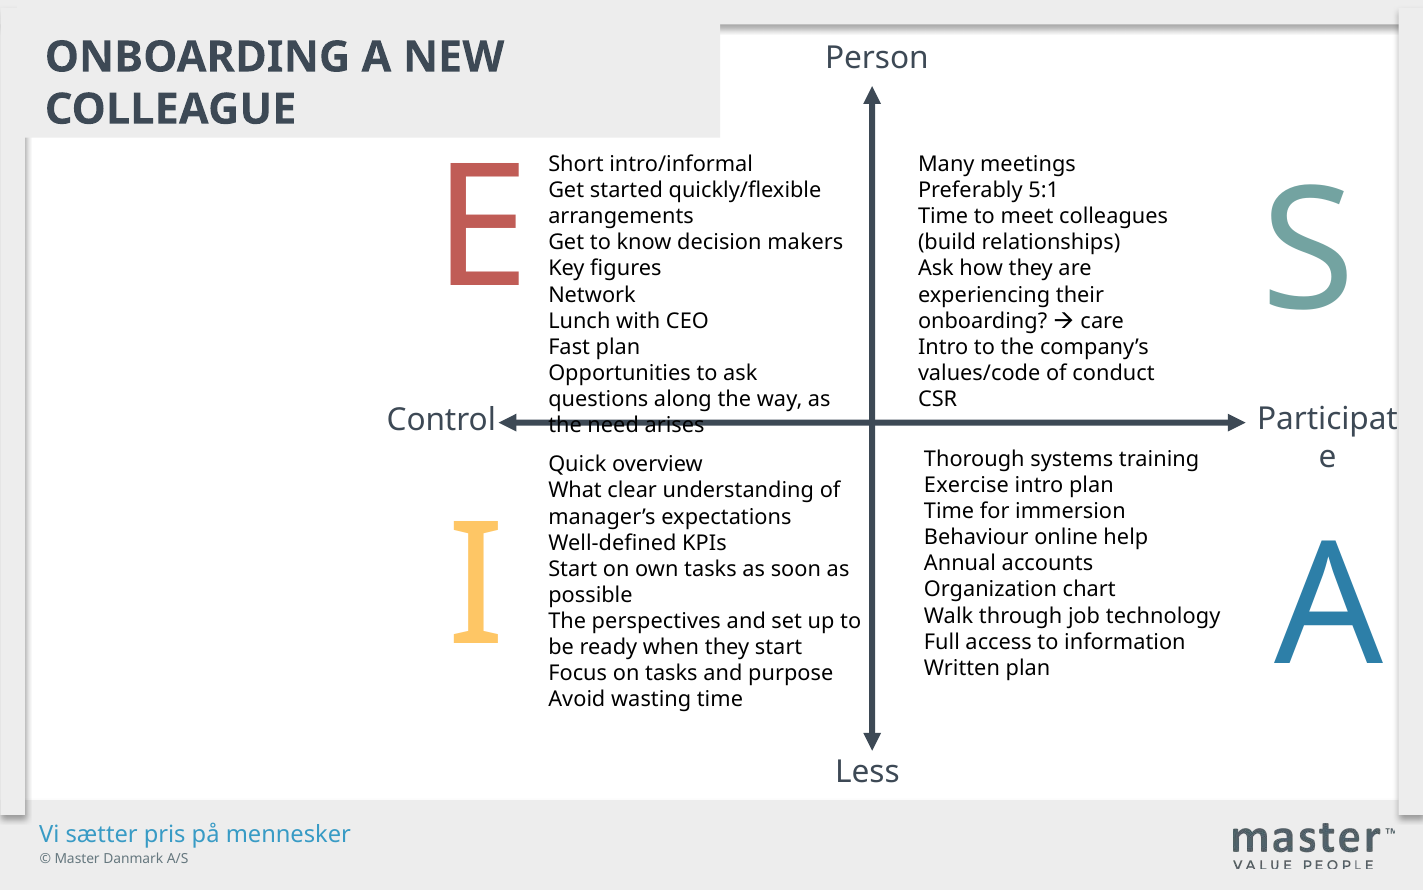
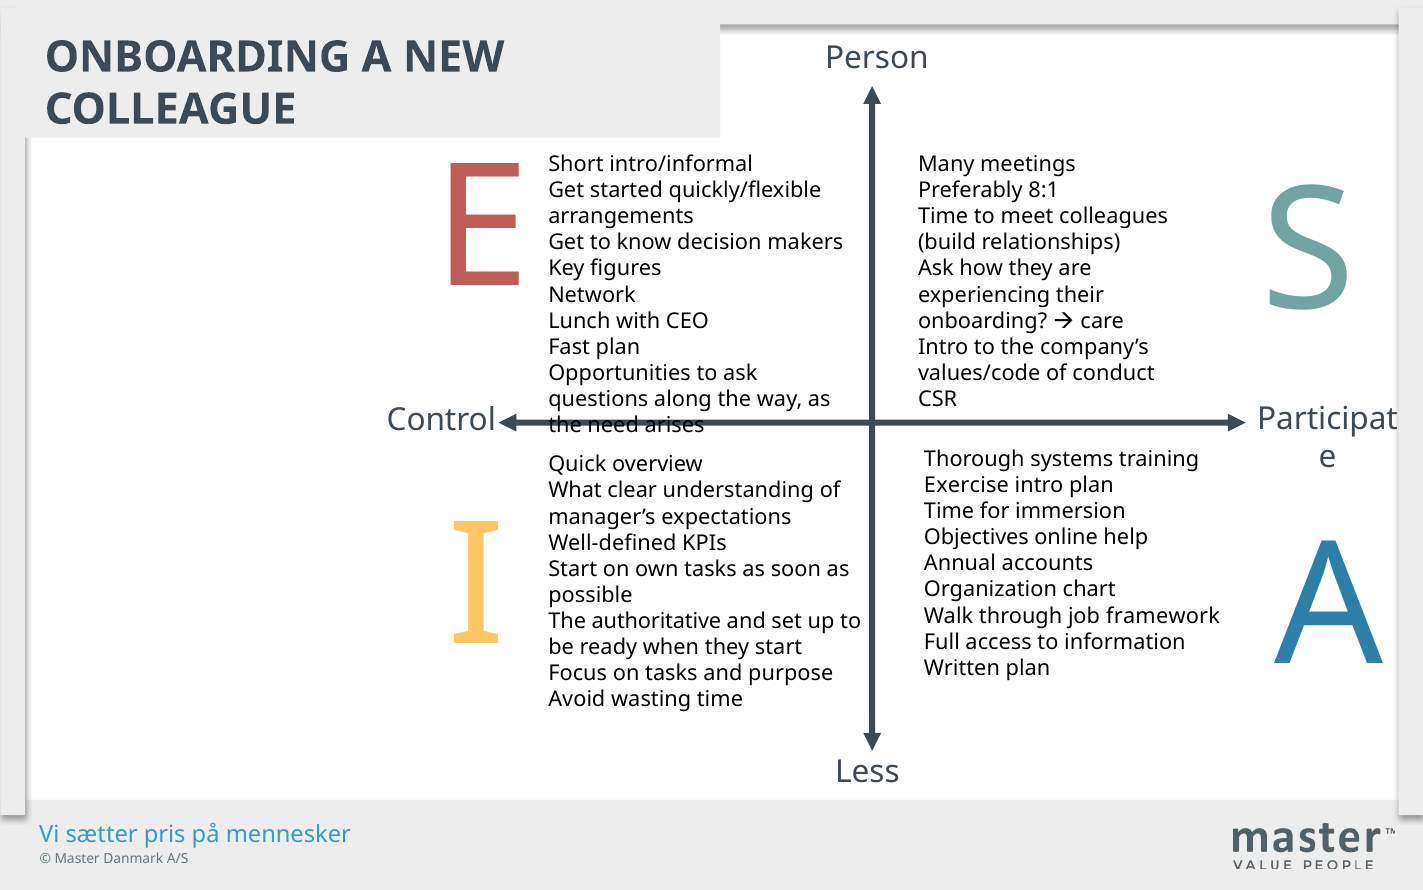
5:1: 5:1 -> 8:1
Behaviour: Behaviour -> Objectives
technology: technology -> framework
perspectives: perspectives -> authoritative
